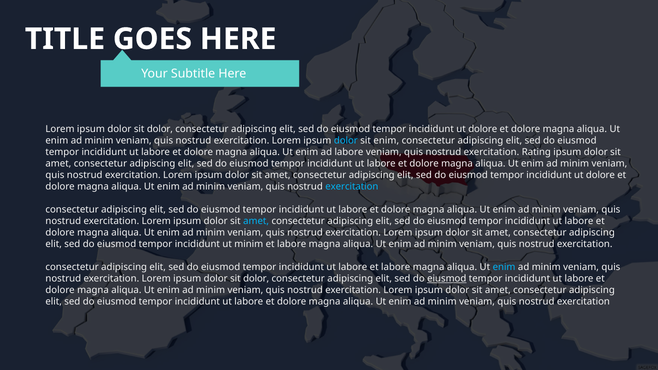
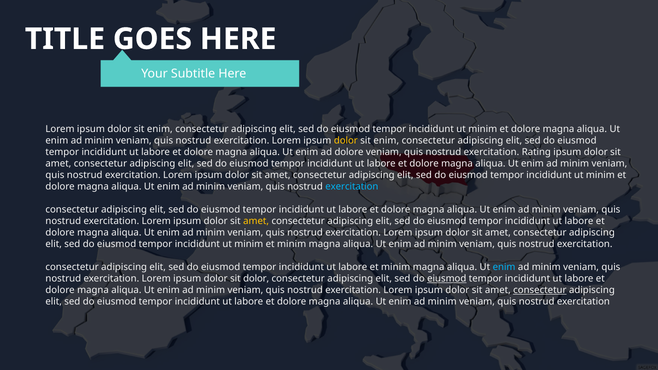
dolor at (160, 129): dolor -> enim
dolore at (483, 129): dolore -> minim
dolor at (346, 141) colour: light blue -> yellow
ad labore: labore -> dolore
dolore at (600, 175): dolore -> minim
amet at (256, 221) colour: light blue -> yellow
labore at (292, 244): labore -> minim
labore et labore: labore -> minim
consectetur at (540, 290) underline: none -> present
